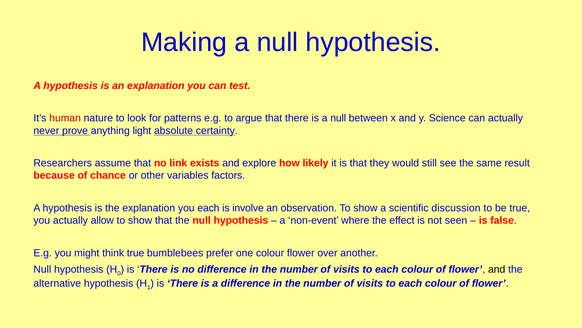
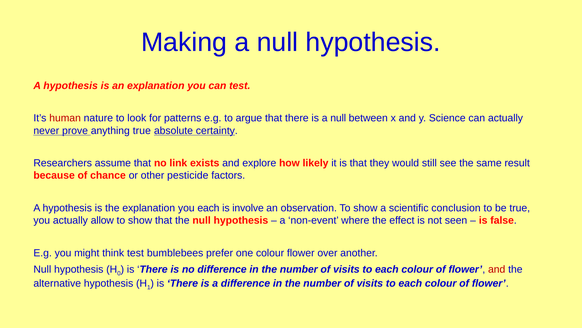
anything light: light -> true
variables: variables -> pesticide
discussion: discussion -> conclusion
think true: true -> test
and at (497, 269) colour: black -> red
